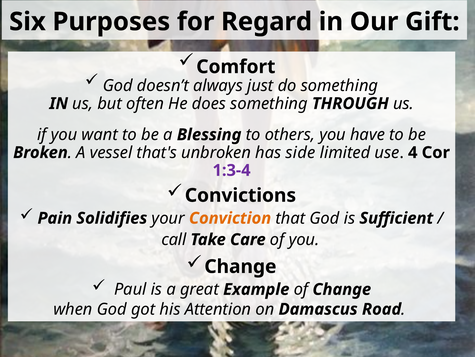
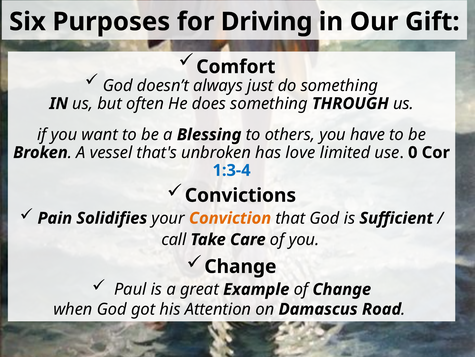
Regard: Regard -> Driving
side: side -> love
4: 4 -> 0
1:3-4 colour: purple -> blue
